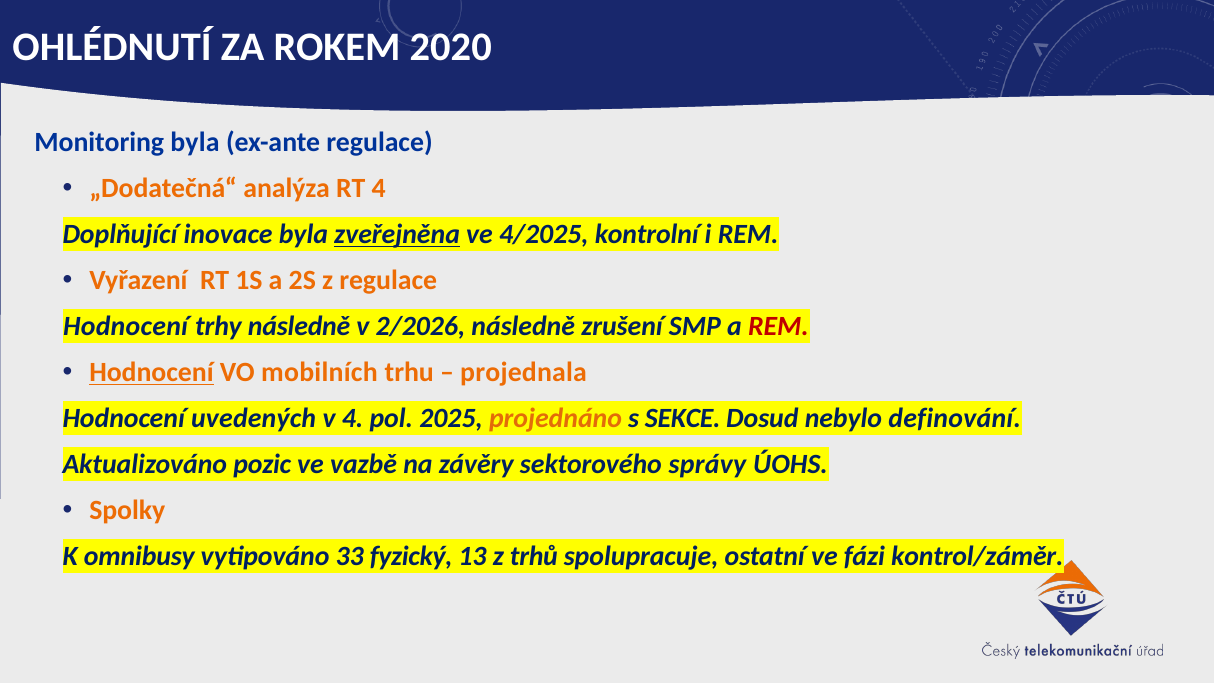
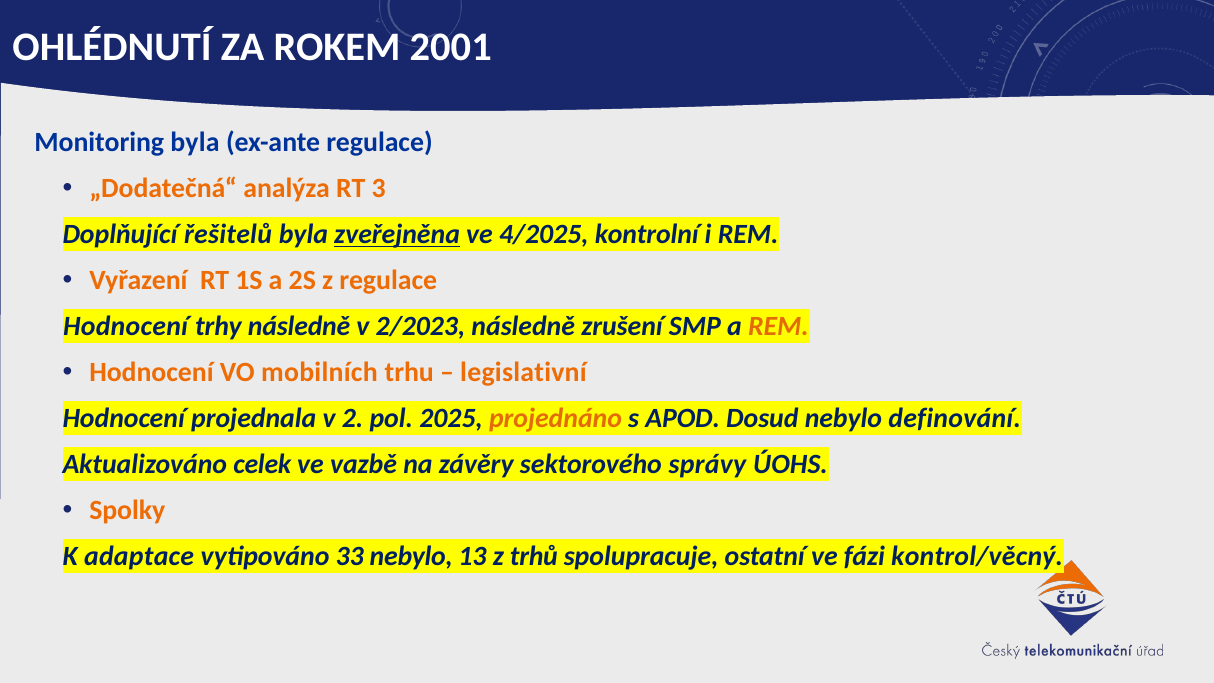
2020: 2020 -> 2001
RT 4: 4 -> 3
inovace: inovace -> řešitelů
2/2026: 2/2026 -> 2/2023
REM at (778, 326) colour: red -> orange
Hodnocení at (151, 373) underline: present -> none
projednala: projednala -> legislativní
uvedených: uvedených -> projednala
v 4: 4 -> 2
SEKCE: SEKCE -> APOD
pozic: pozic -> celek
omnibusy: omnibusy -> adaptace
33 fyzický: fyzický -> nebylo
kontrol/záměr: kontrol/záměr -> kontrol/věcný
